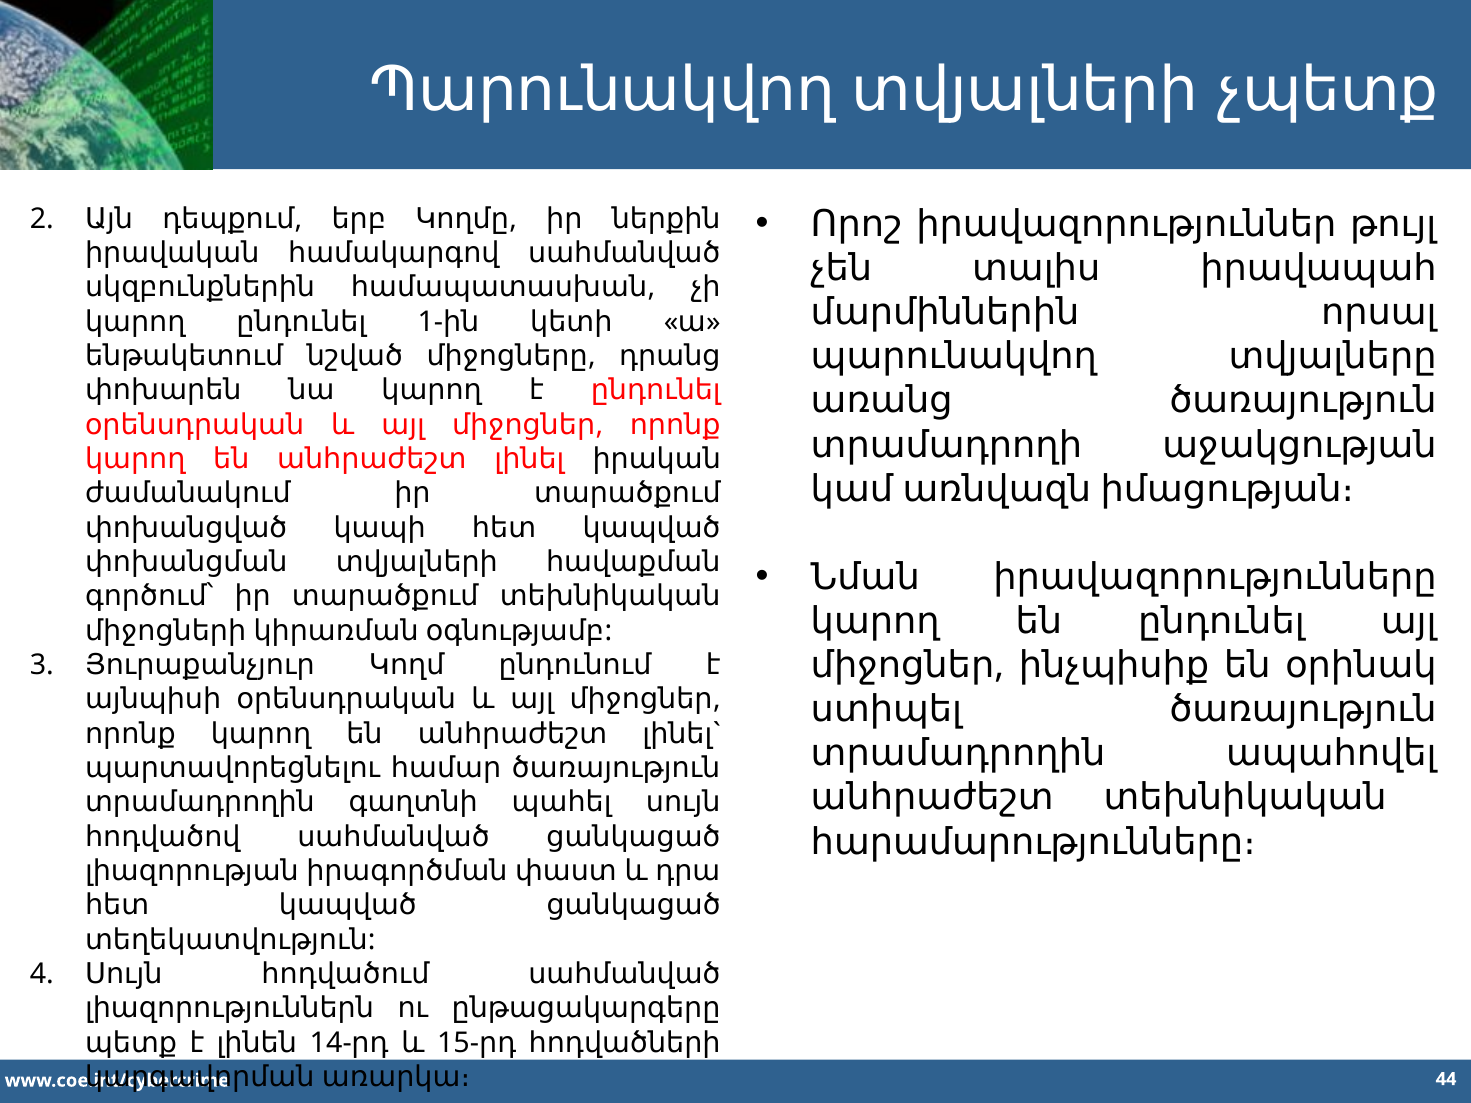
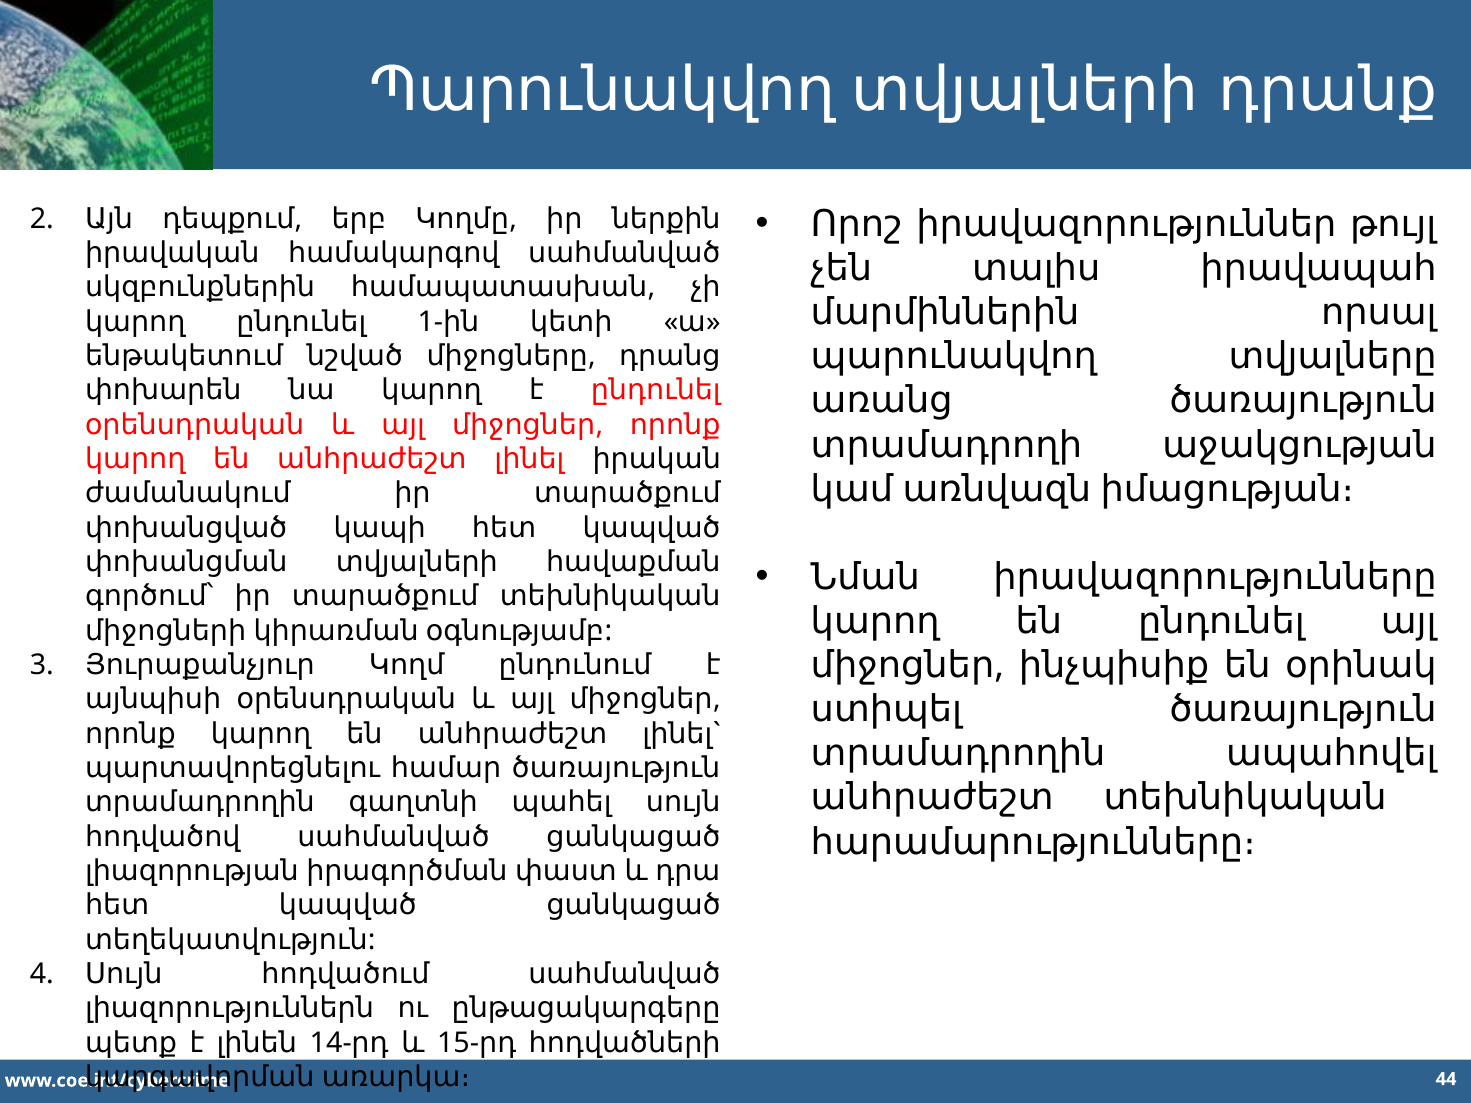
չպետք: չպետք -> դրանք
